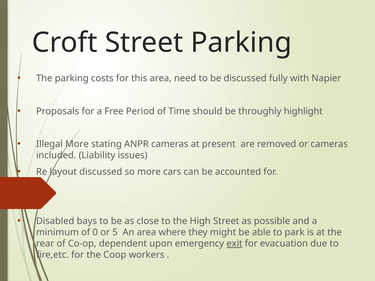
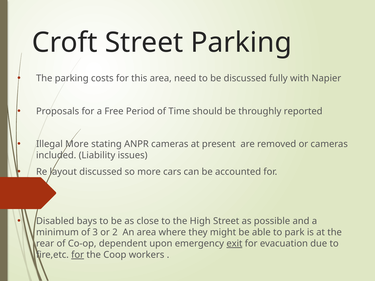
highlight: highlight -> reported
0: 0 -> 3
5: 5 -> 2
for at (78, 255) underline: none -> present
